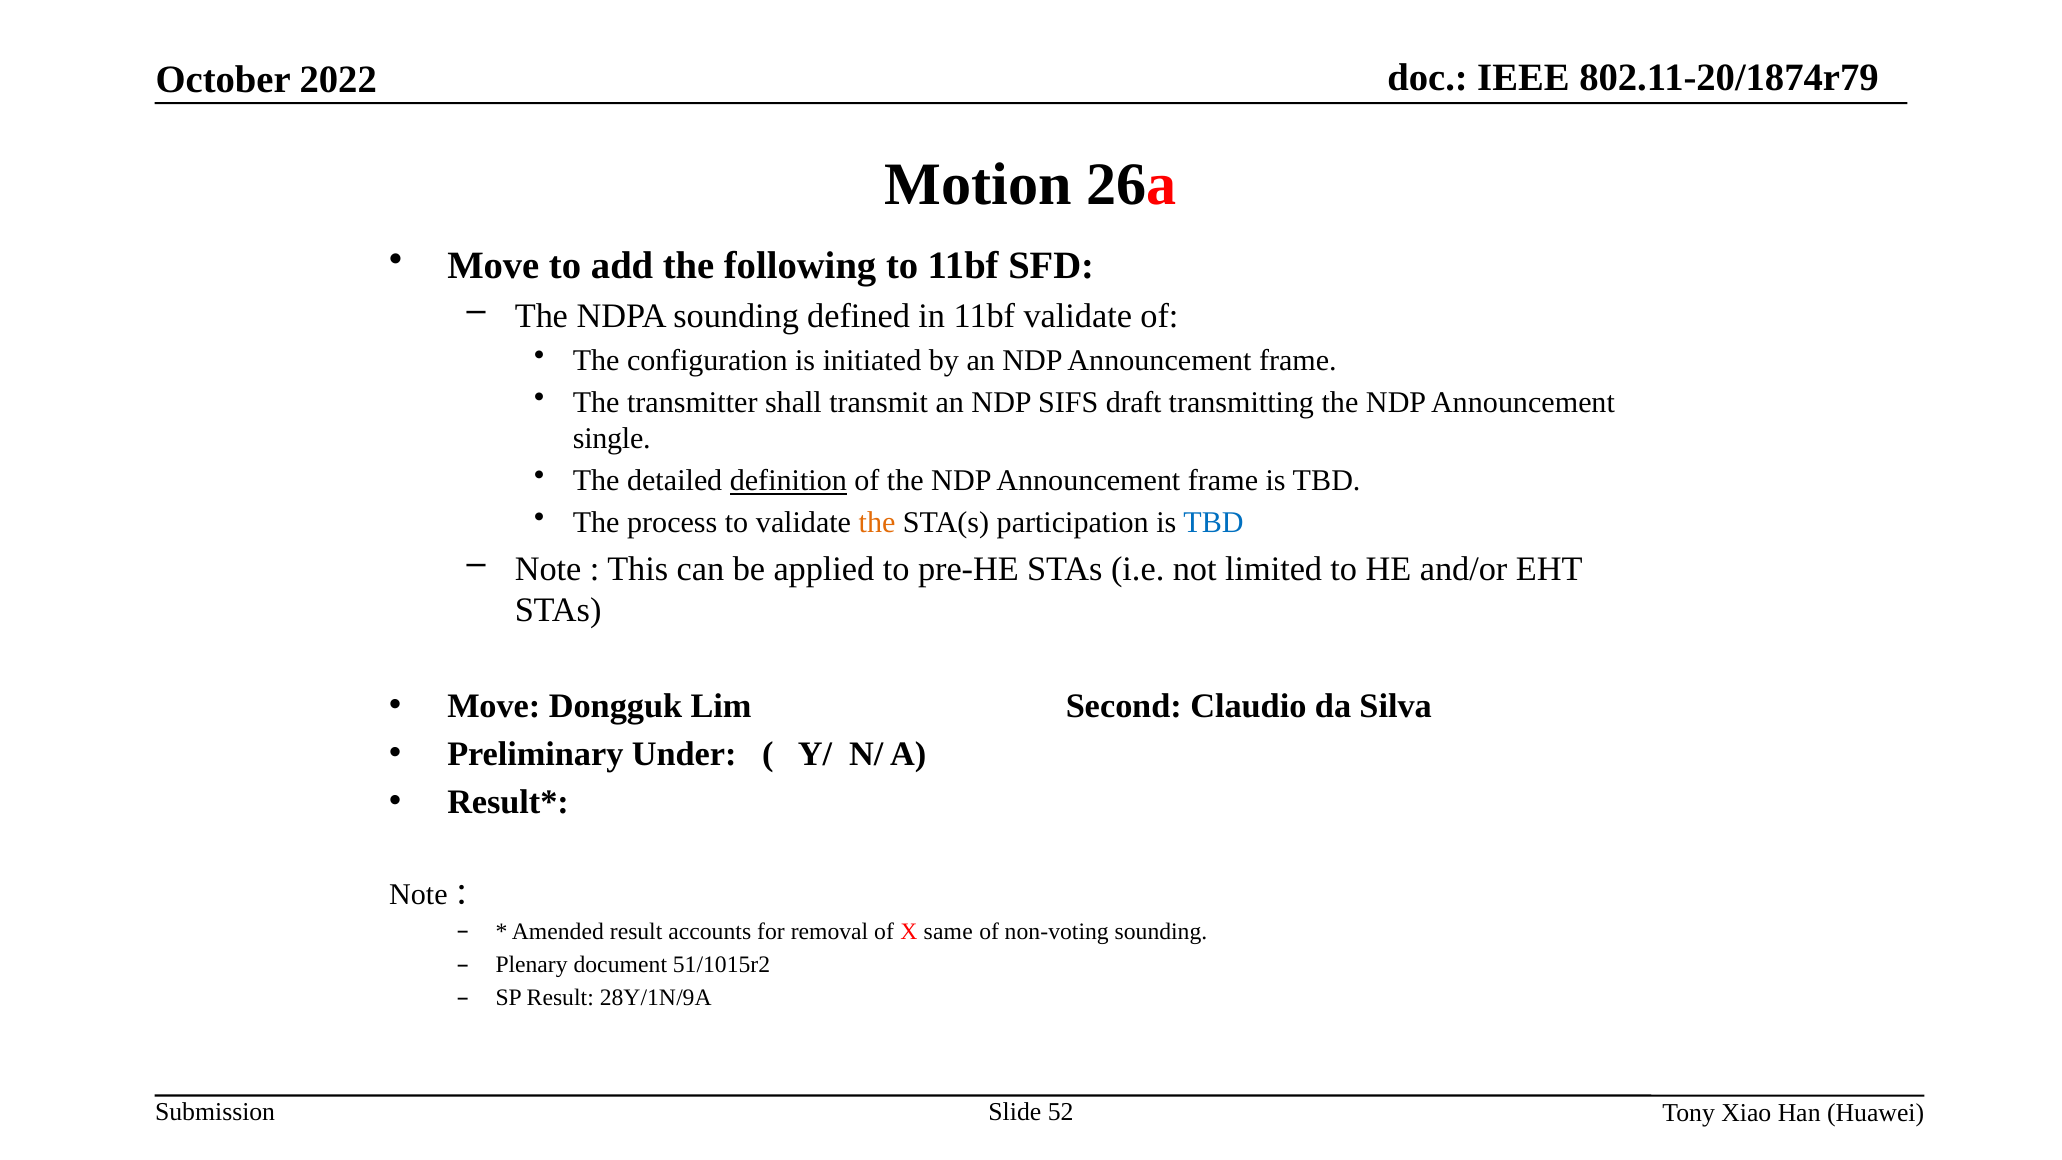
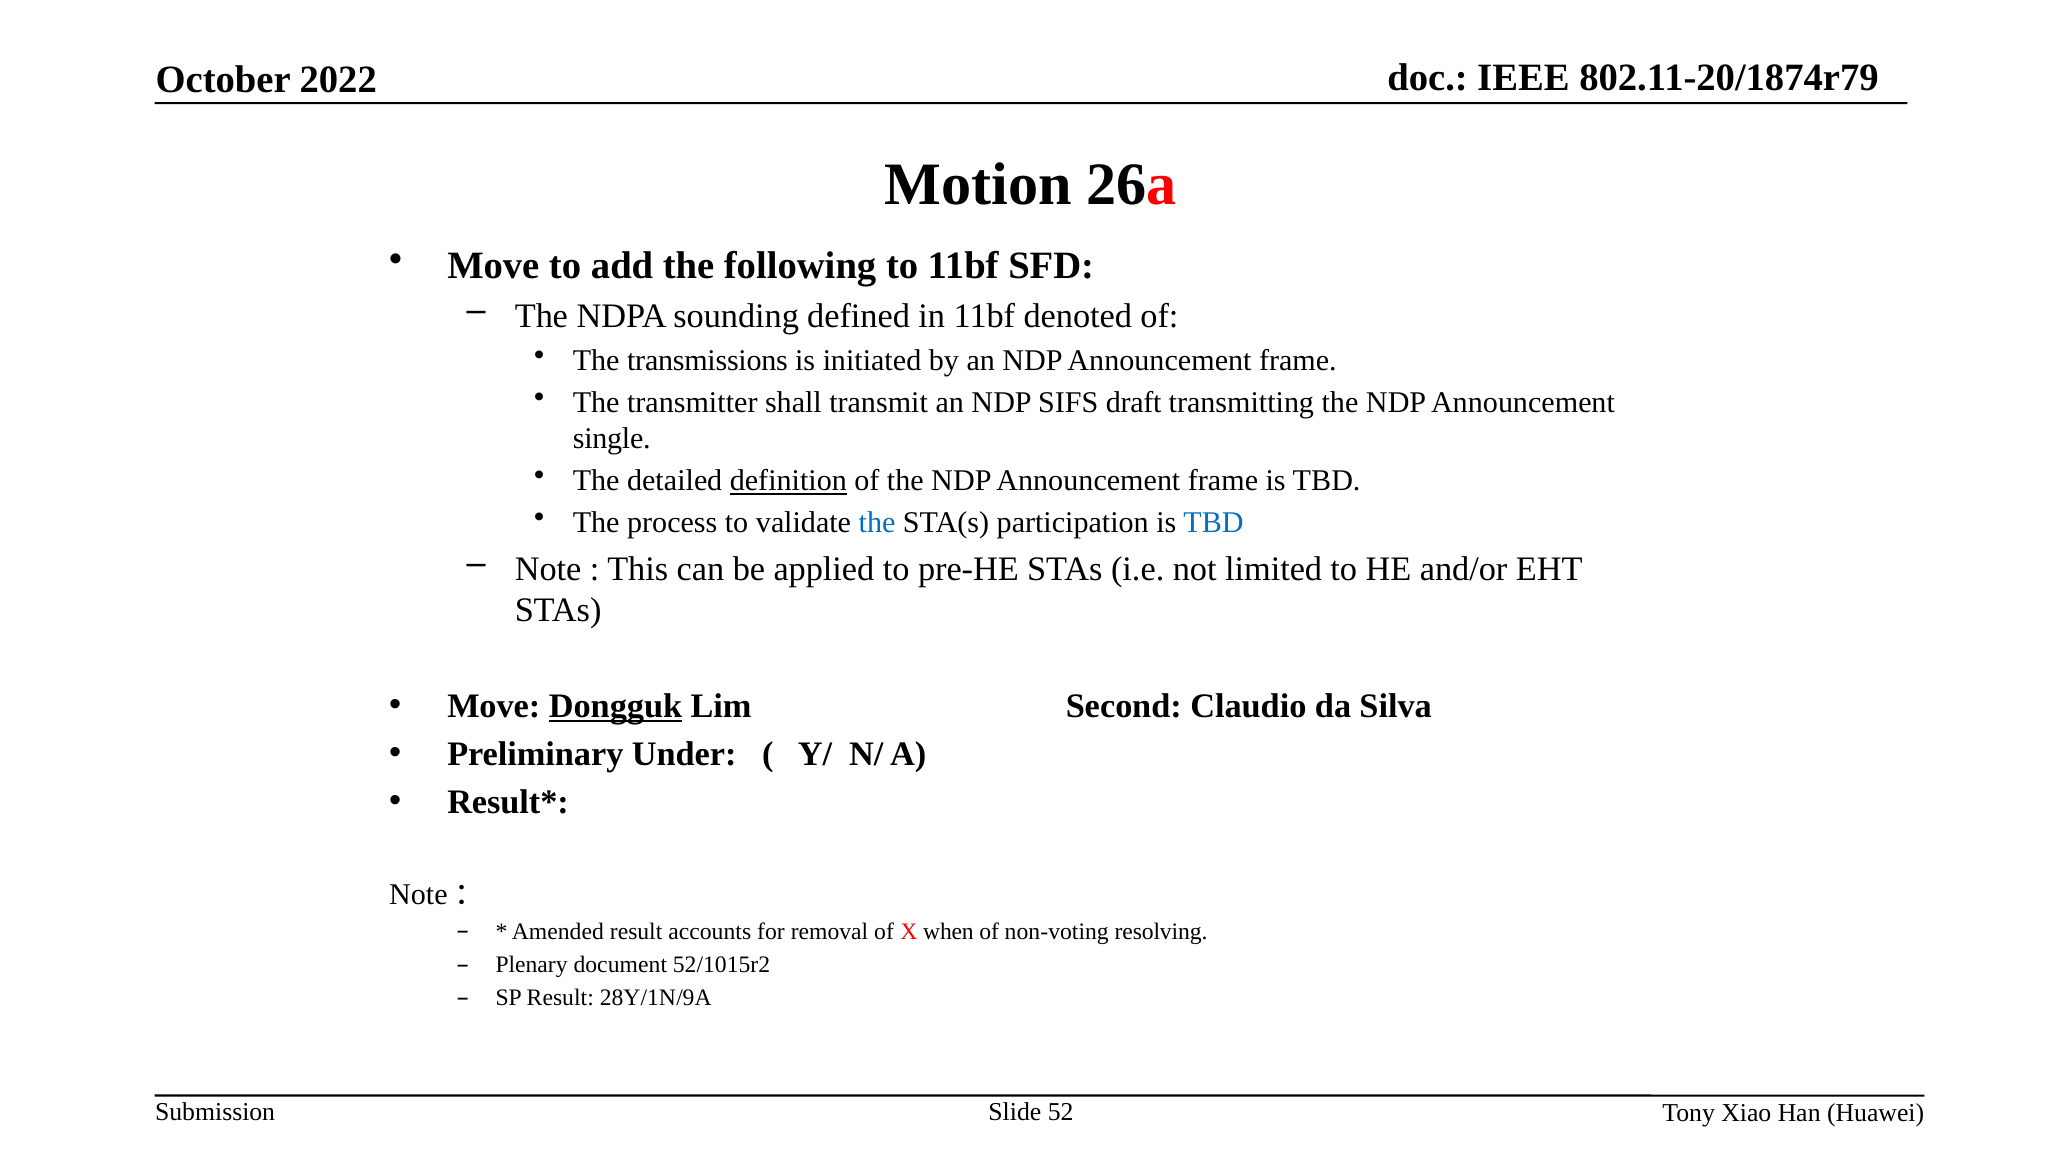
11bf validate: validate -> denoted
configuration: configuration -> transmissions
the at (877, 523) colour: orange -> blue
Dongguk underline: none -> present
same: same -> when
non-voting sounding: sounding -> resolving
51/1015r2: 51/1015r2 -> 52/1015r2
